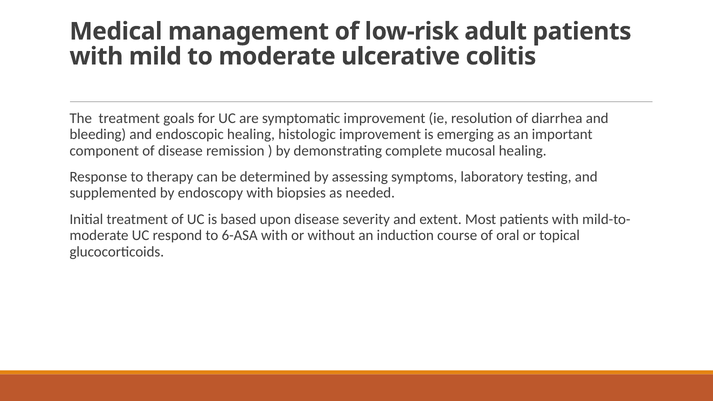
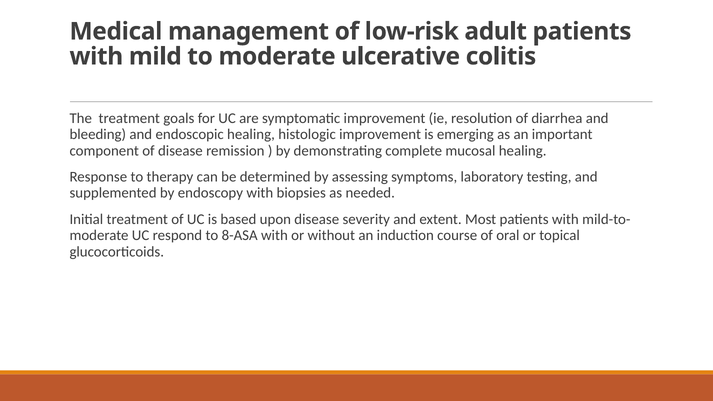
6-ASA: 6-ASA -> 8-ASA
